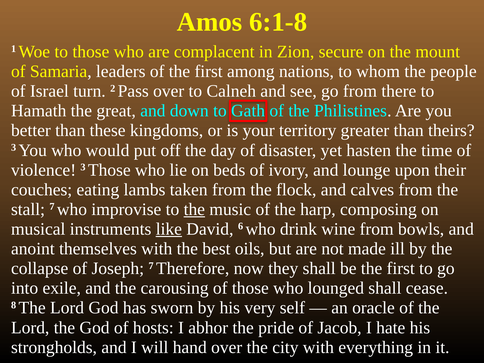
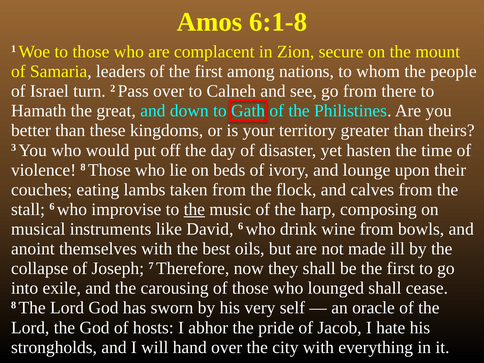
violence 3: 3 -> 8
stall 7: 7 -> 6
like underline: present -> none
